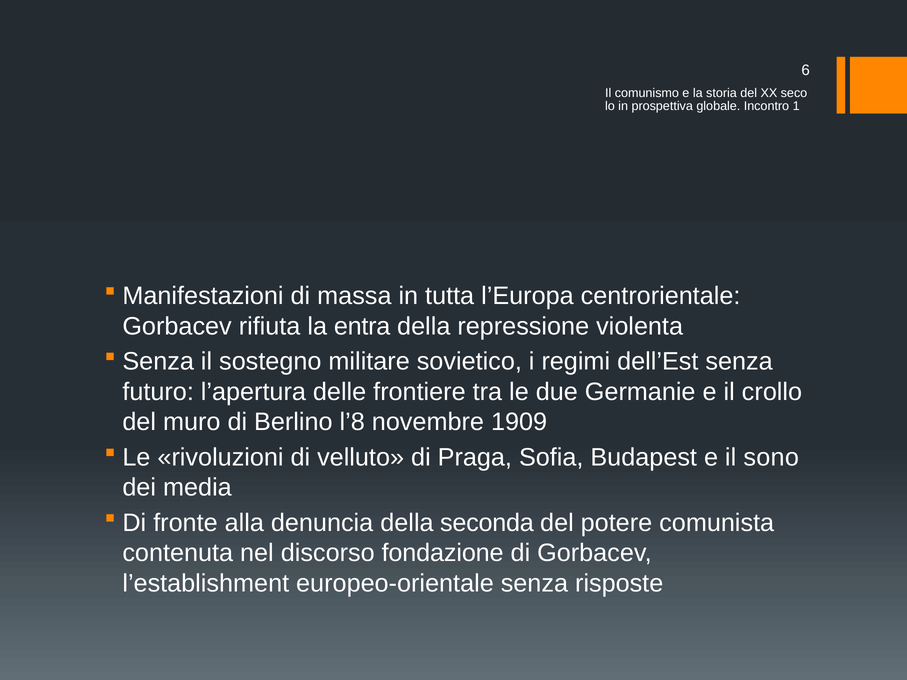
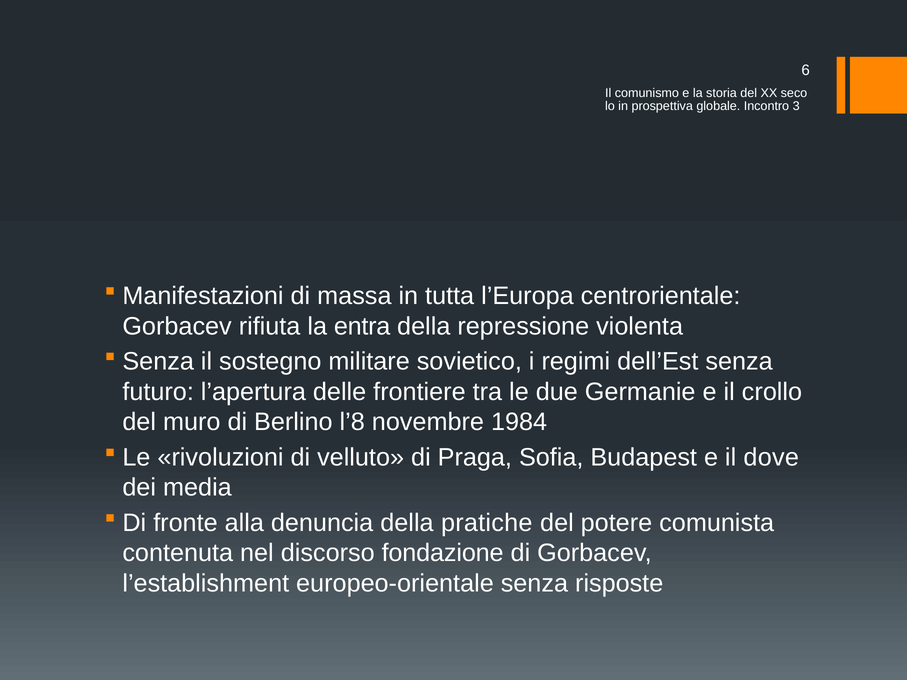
1: 1 -> 3
1909: 1909 -> 1984
sono: sono -> dove
seconda: seconda -> pratiche
